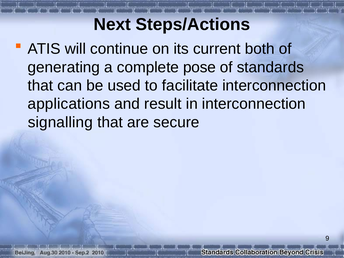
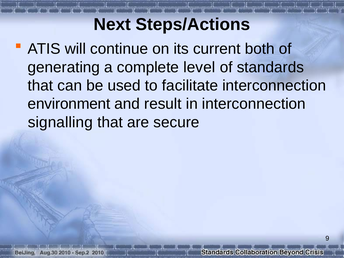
pose: pose -> level
applications: applications -> environment
